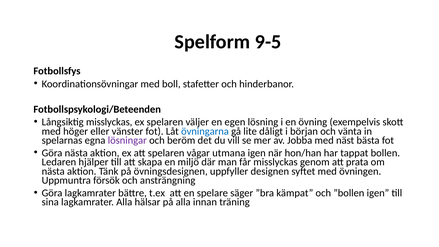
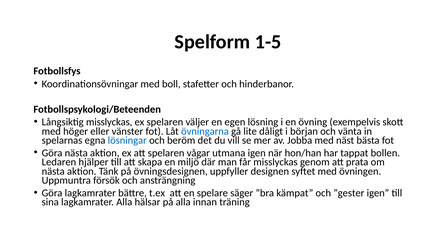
9-5: 9-5 -> 1-5
lösningar colour: purple -> blue
”bollen: ”bollen -> ”gester
